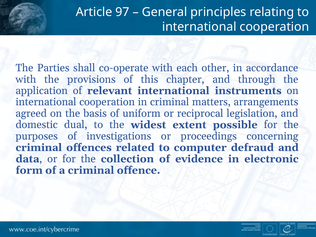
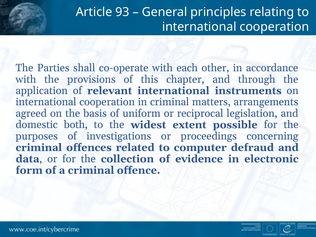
97: 97 -> 93
dual: dual -> both
